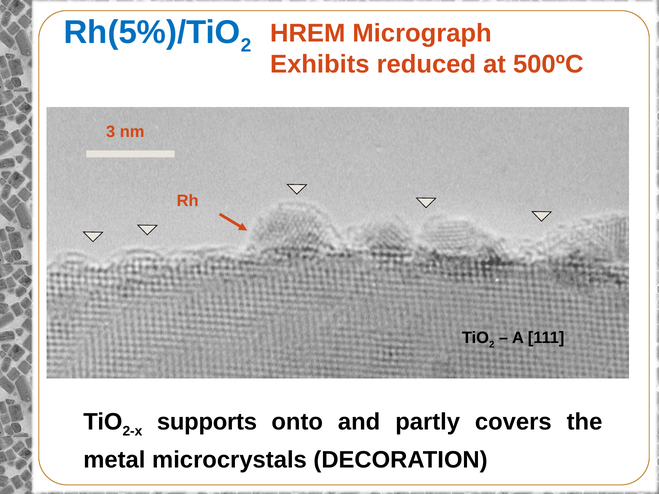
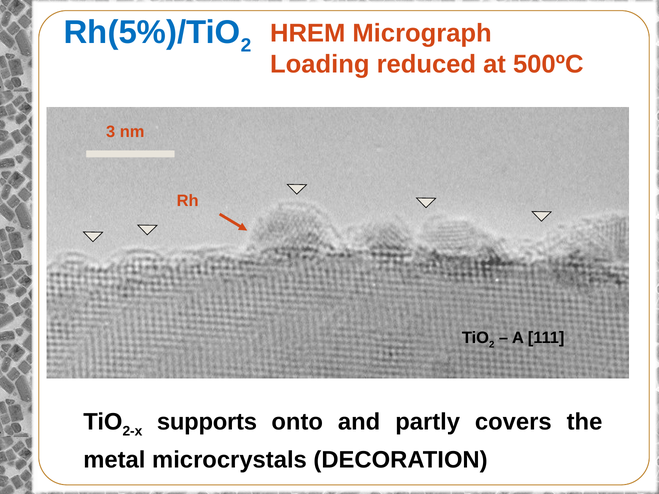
Exhibits: Exhibits -> Loading
